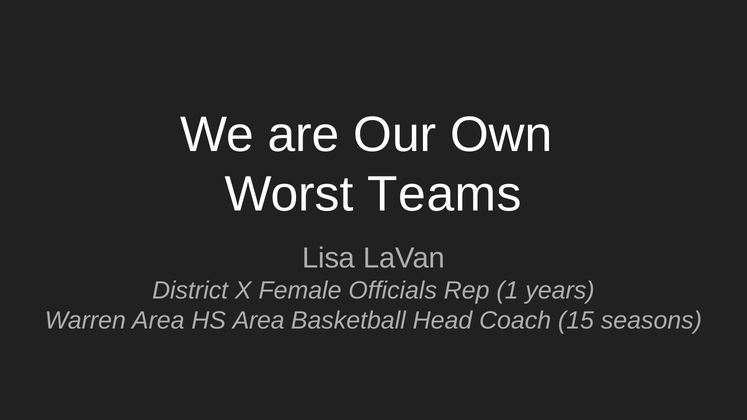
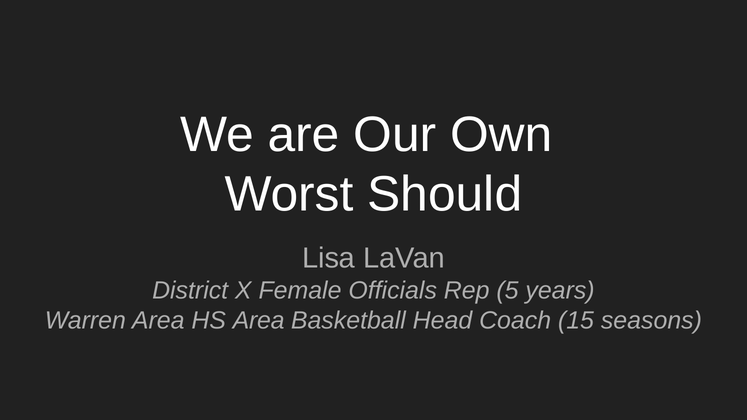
Teams: Teams -> Should
1: 1 -> 5
